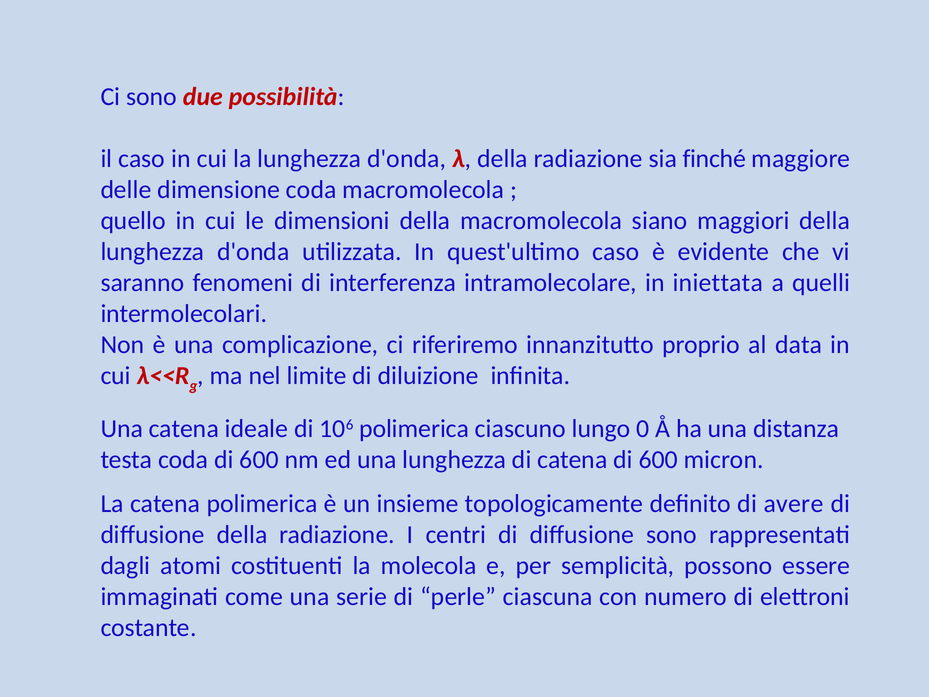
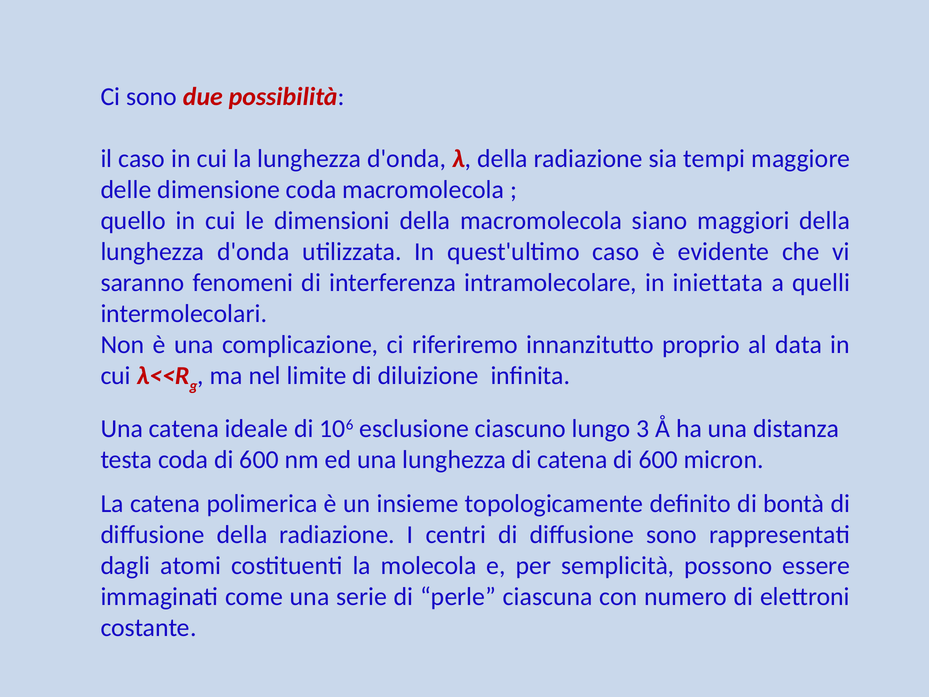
finché: finché -> tempi
106 polimerica: polimerica -> esclusione
0: 0 -> 3
avere: avere -> bontà
